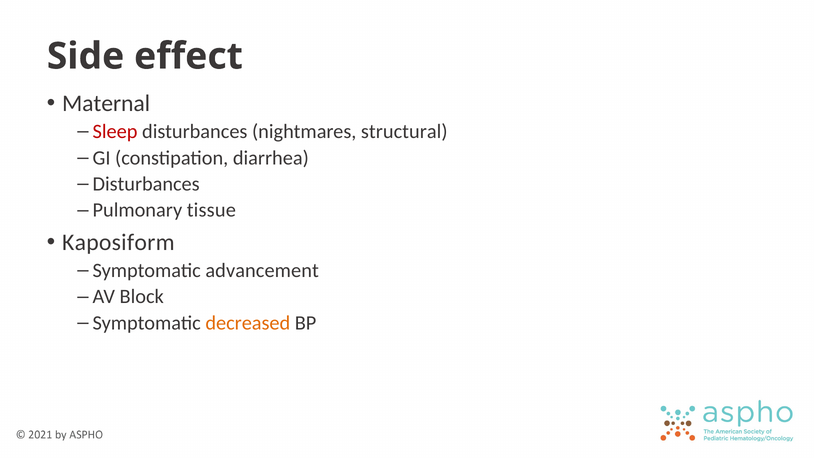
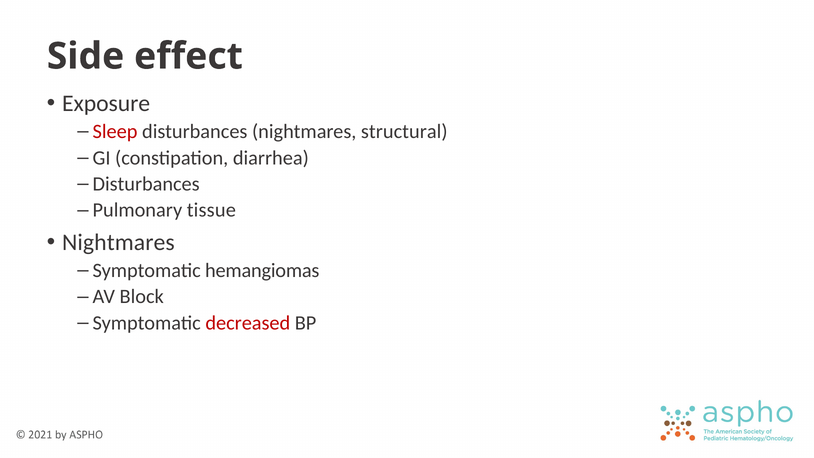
Maternal: Maternal -> Exposure
Kaposiform at (118, 242): Kaposiform -> Nightmares
advancement: advancement -> hemangiomas
decreased colour: orange -> red
